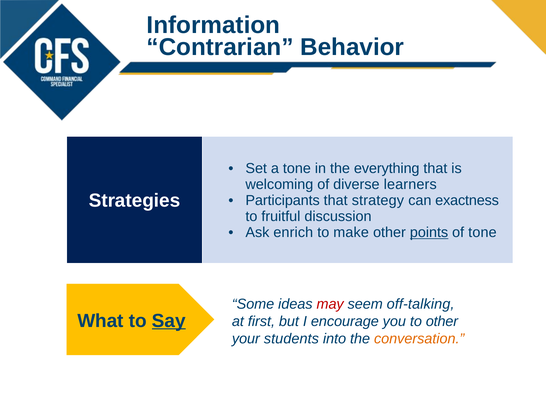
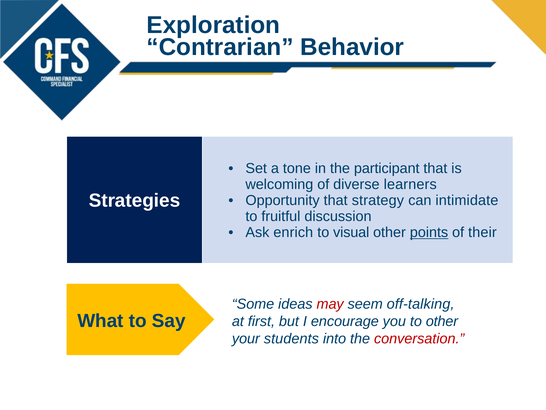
Information: Information -> Exploration
everything: everything -> participant
Participants: Participants -> Opportunity
exactness: exactness -> intimidate
make: make -> visual
of tone: tone -> their
Say underline: present -> none
conversation colour: orange -> red
